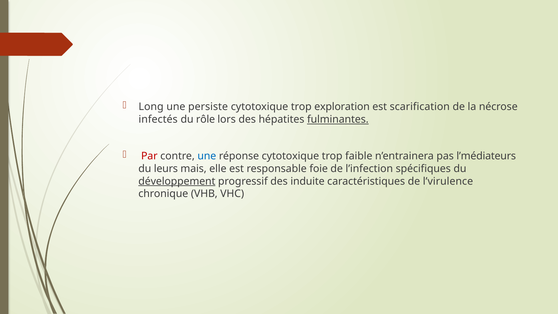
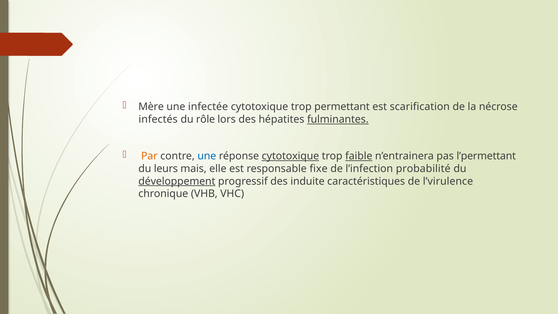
Long: Long -> Mère
persiste: persiste -> infectée
exploration: exploration -> permettant
Par colour: red -> orange
cytotoxique at (290, 156) underline: none -> present
faible underline: none -> present
l’médiateurs: l’médiateurs -> l’permettant
foie: foie -> fixe
spécifiques: spécifiques -> probabilité
